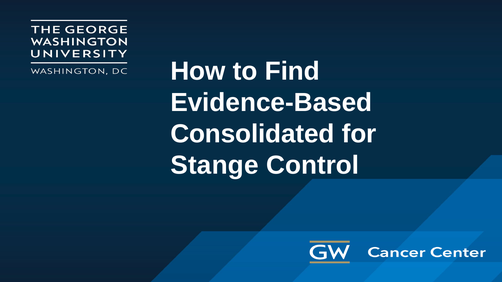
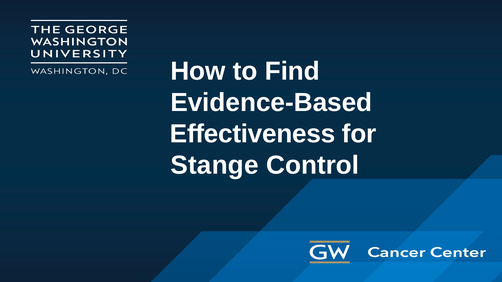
Consolidated: Consolidated -> Effectiveness
